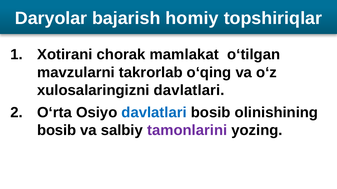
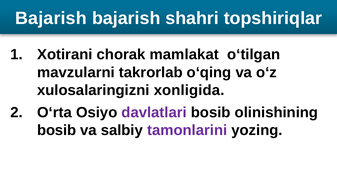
Daryolar at (51, 18): Daryolar -> Bajarish
homiy: homiy -> shahri
xulosalaringizni davlatlari: davlatlari -> xonligida
davlatlari at (154, 113) colour: blue -> purple
